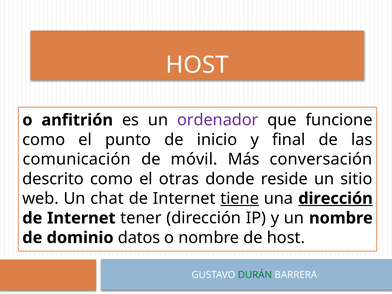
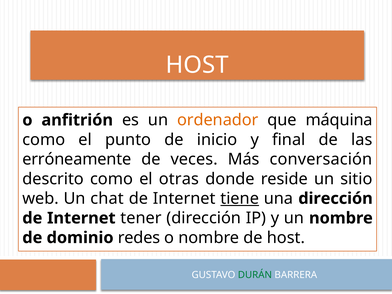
ordenador colour: purple -> orange
funcione: funcione -> máquina
comunicación: comunicación -> erróneamente
móvil: móvil -> veces
dirección at (336, 198) underline: present -> none
datos: datos -> redes
